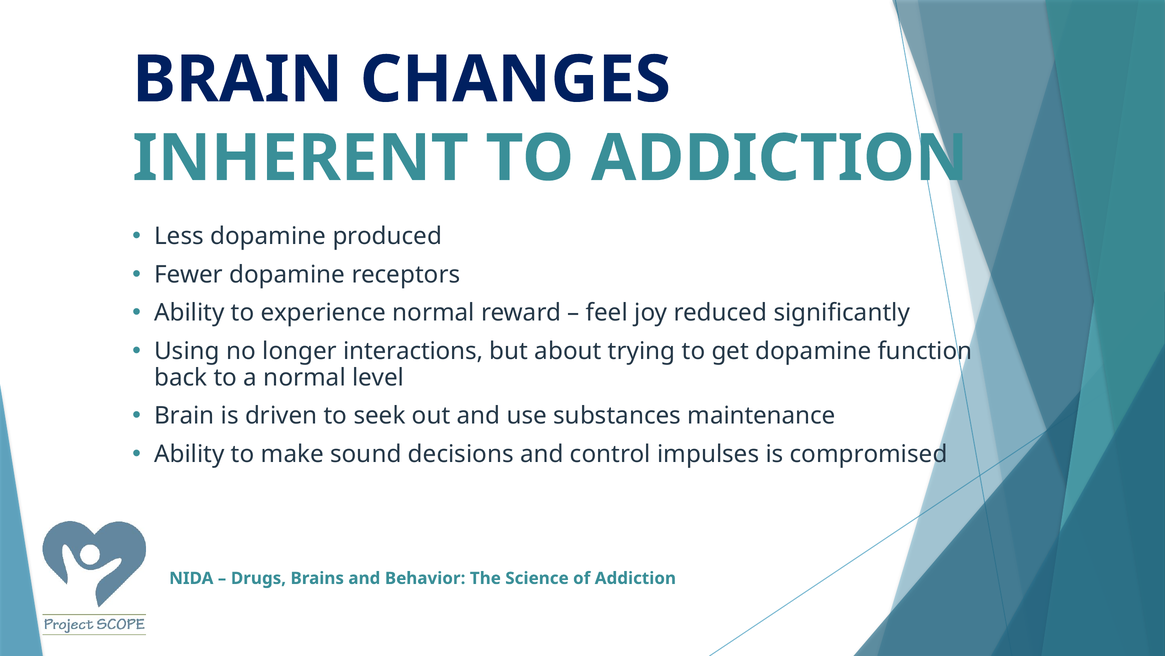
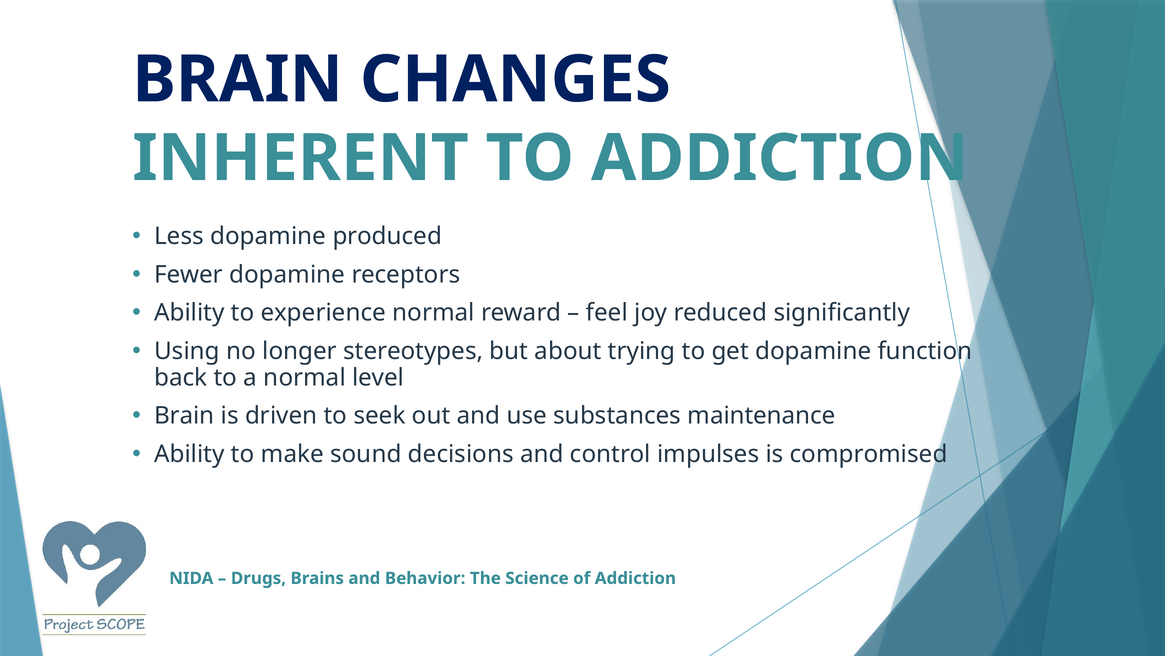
interactions: interactions -> stereotypes
